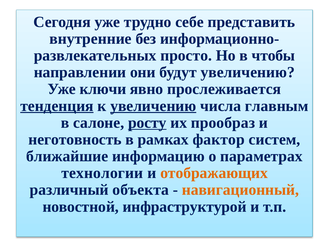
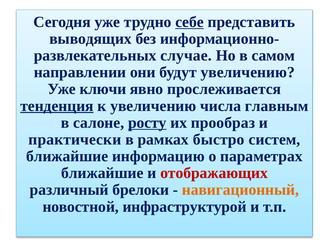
себе underline: none -> present
внутренние: внутренние -> выводящих
просто: просто -> случае
чтобы: чтобы -> самом
увеличению at (153, 106) underline: present -> none
неготовность: неготовность -> практически
фактор: фактор -> быстро
технологии at (102, 173): технологии -> ближайшие
отображающих colour: orange -> red
объекта: объекта -> брелоки
